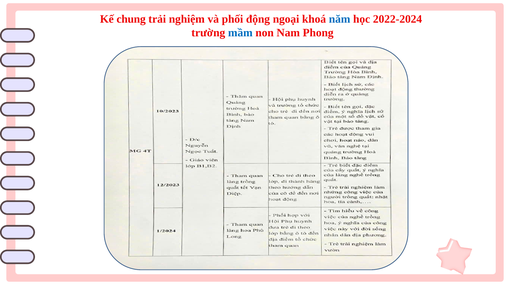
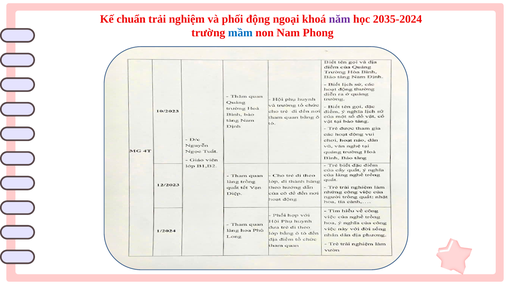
chung: chung -> chuẩn
năm colour: blue -> purple
2022-2024: 2022-2024 -> 2035-2024
